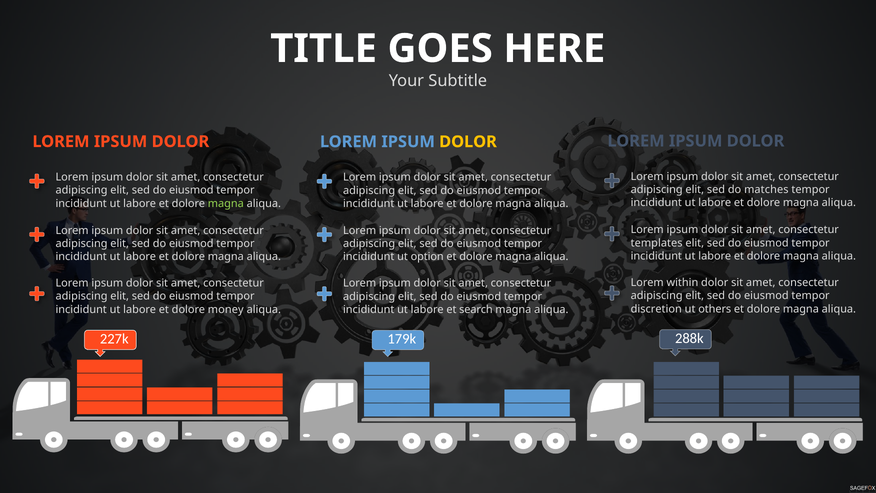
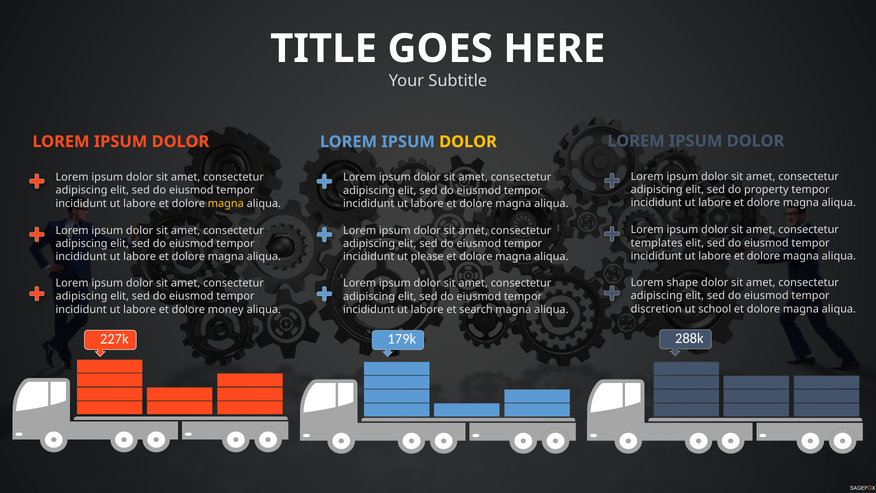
matches: matches -> property
magna at (226, 203) colour: light green -> yellow
option: option -> please
within: within -> shape
others: others -> school
